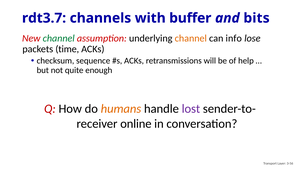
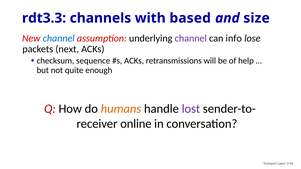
rdt3.7: rdt3.7 -> rdt3.3
buffer: buffer -> based
bits: bits -> size
channel at (59, 38) colour: green -> blue
channel at (191, 38) colour: orange -> purple
time: time -> next
